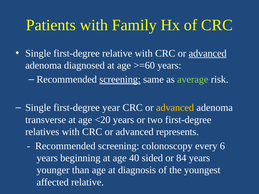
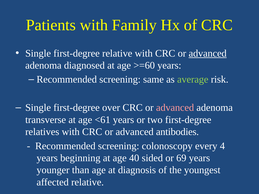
screening at (120, 80) underline: present -> none
year: year -> over
advanced at (175, 108) colour: yellow -> pink
<20: <20 -> <61
represents: represents -> antibodies
6: 6 -> 4
84: 84 -> 69
